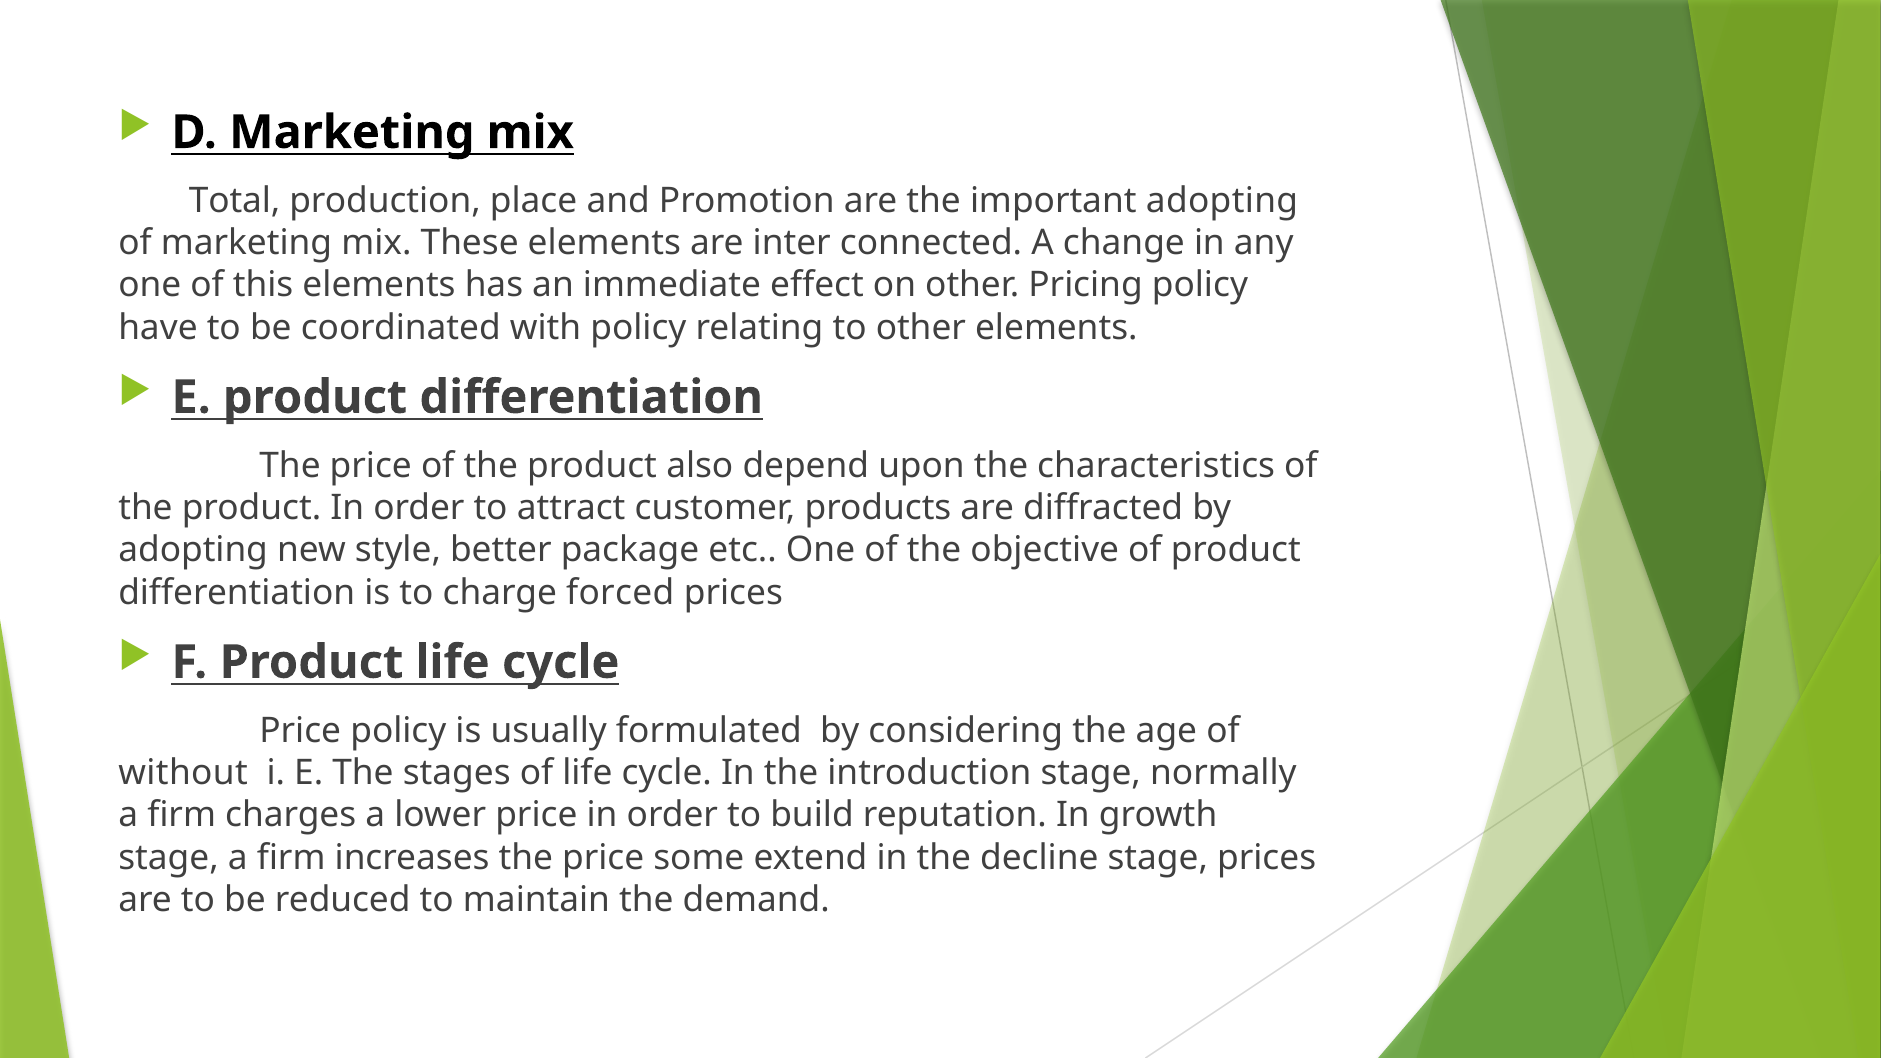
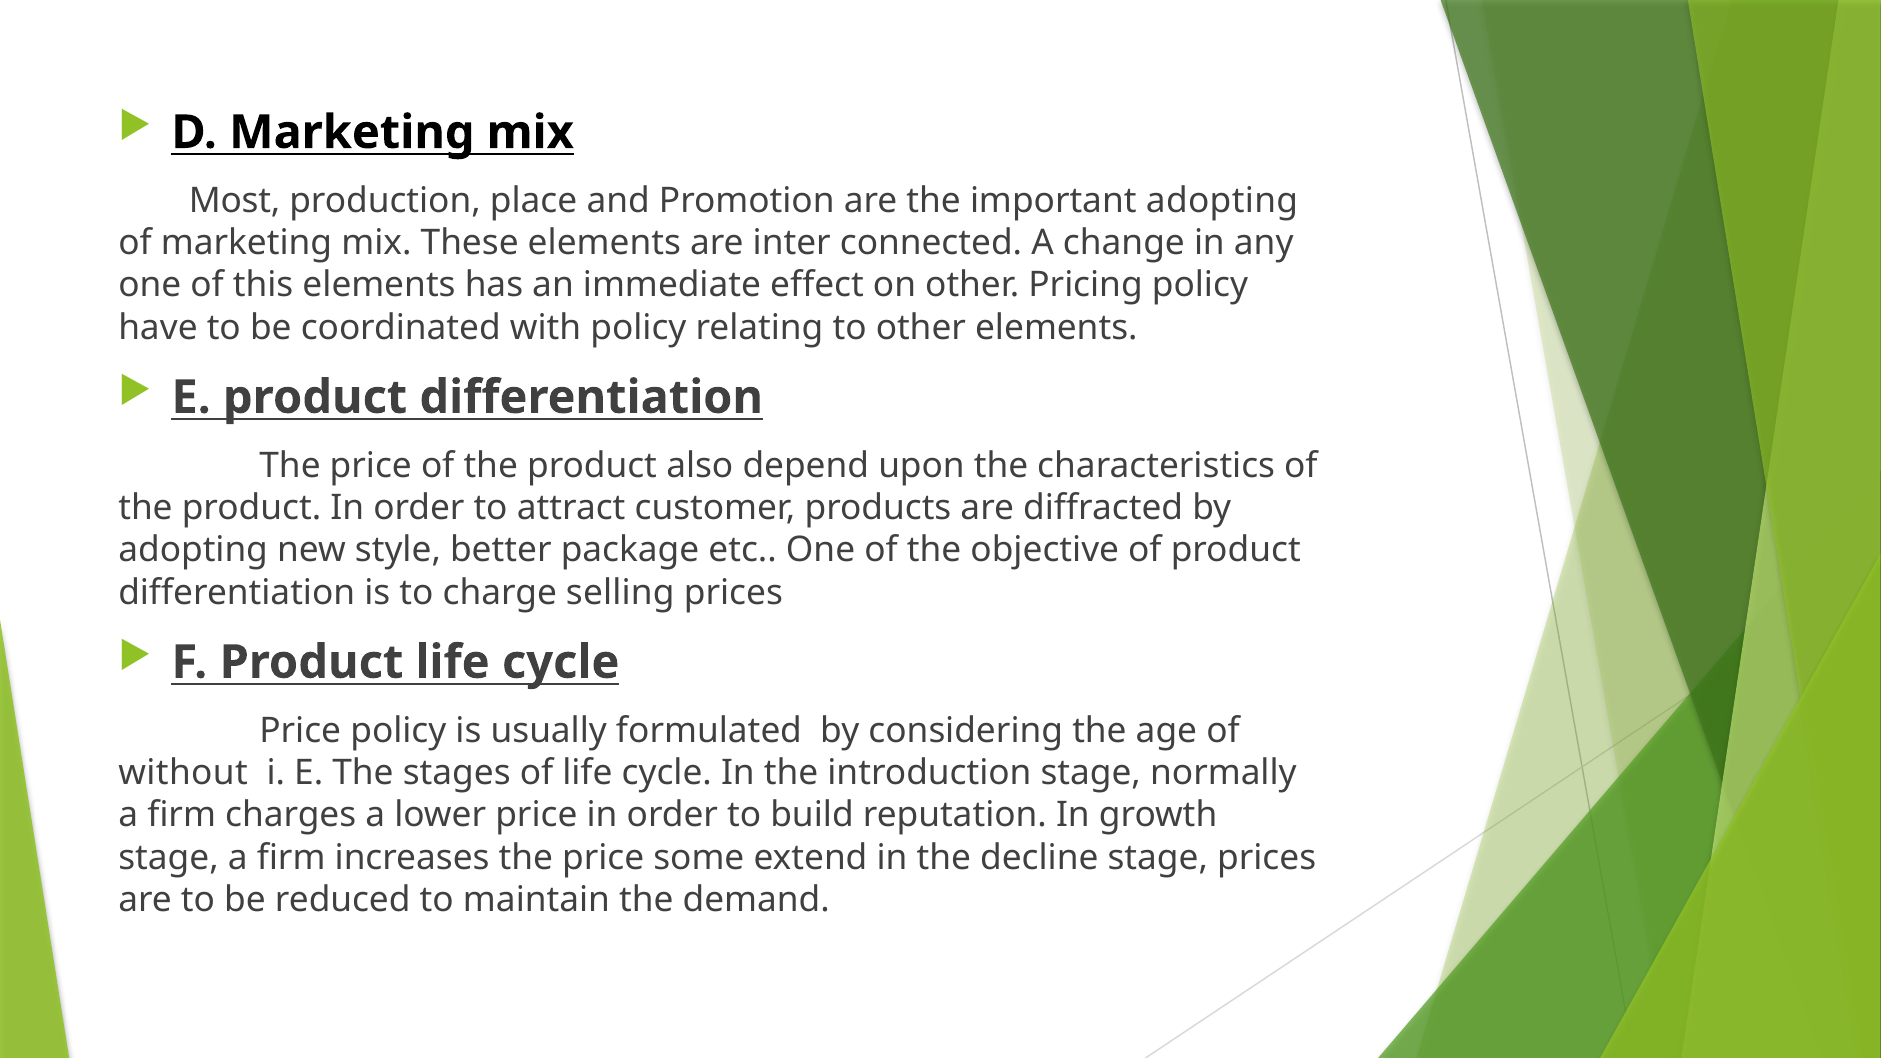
Total: Total -> Most
forced: forced -> selling
